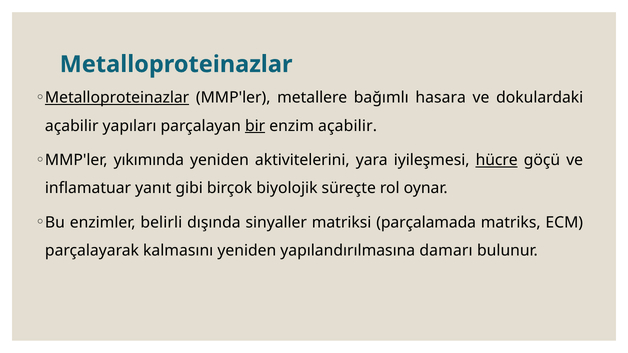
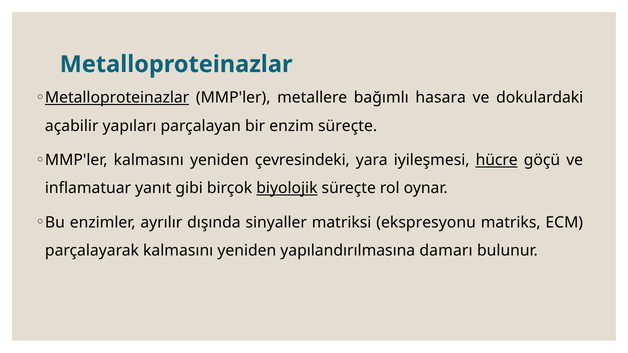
bir underline: present -> none
enzim açabilir: açabilir -> süreçte
MMP'ler yıkımında: yıkımında -> kalmasını
aktivitelerini: aktivitelerini -> çevresindeki
biyolojik underline: none -> present
belirli: belirli -> ayrılır
parçalamada: parçalamada -> ekspresyonu
